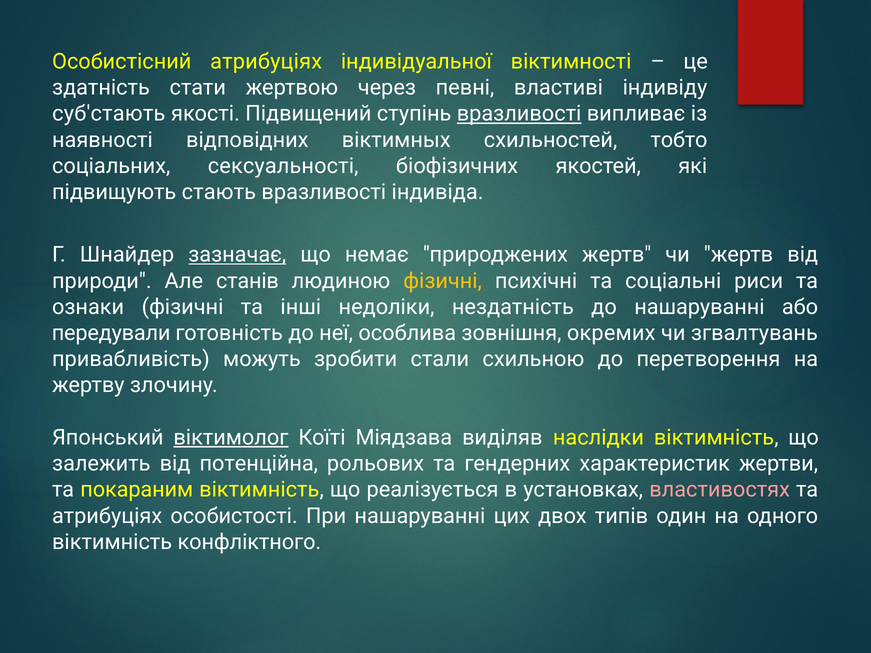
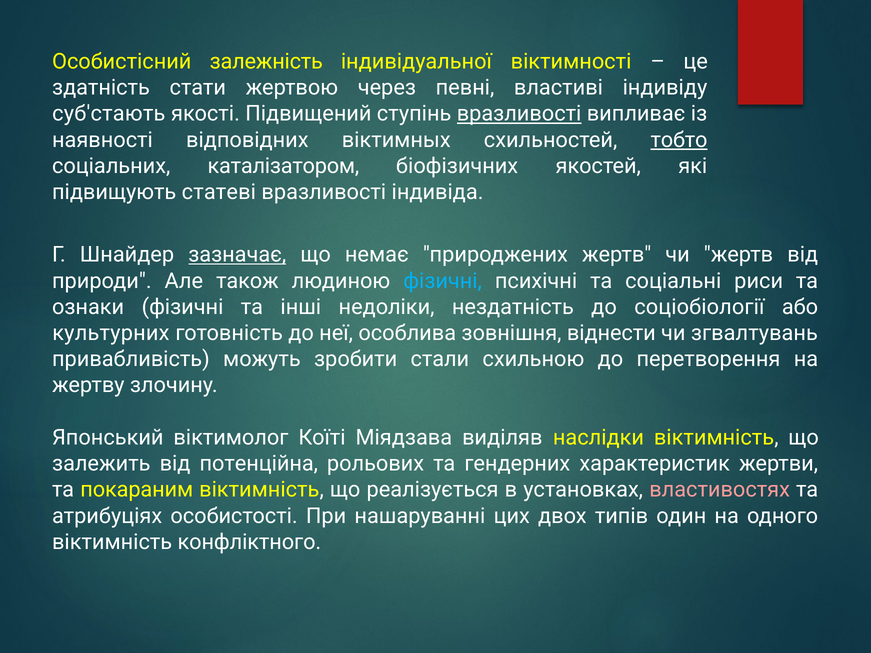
Особистісний атрибуціях: атрибуціях -> залежність
тобто underline: none -> present
сексуальності: сексуальності -> каталізатором
стають: стають -> статеві
станів: станів -> також
фізичні at (443, 281) colour: yellow -> light blue
до нашаруванні: нашаруванні -> соціобіології
передували: передували -> культурних
окремих: окремих -> віднести
віктимолог underline: present -> none
